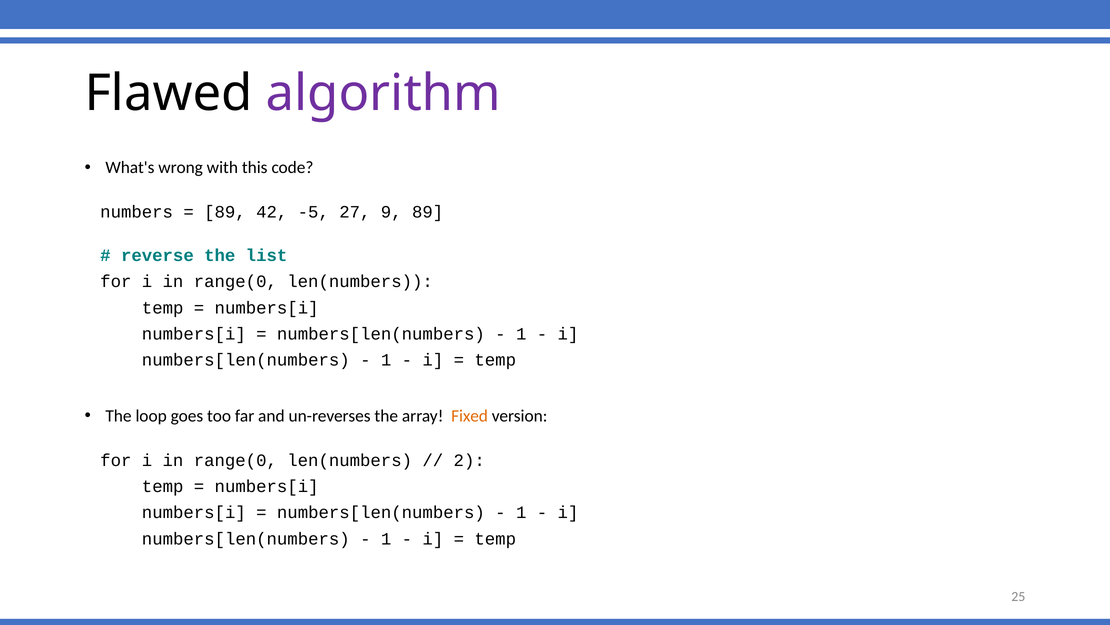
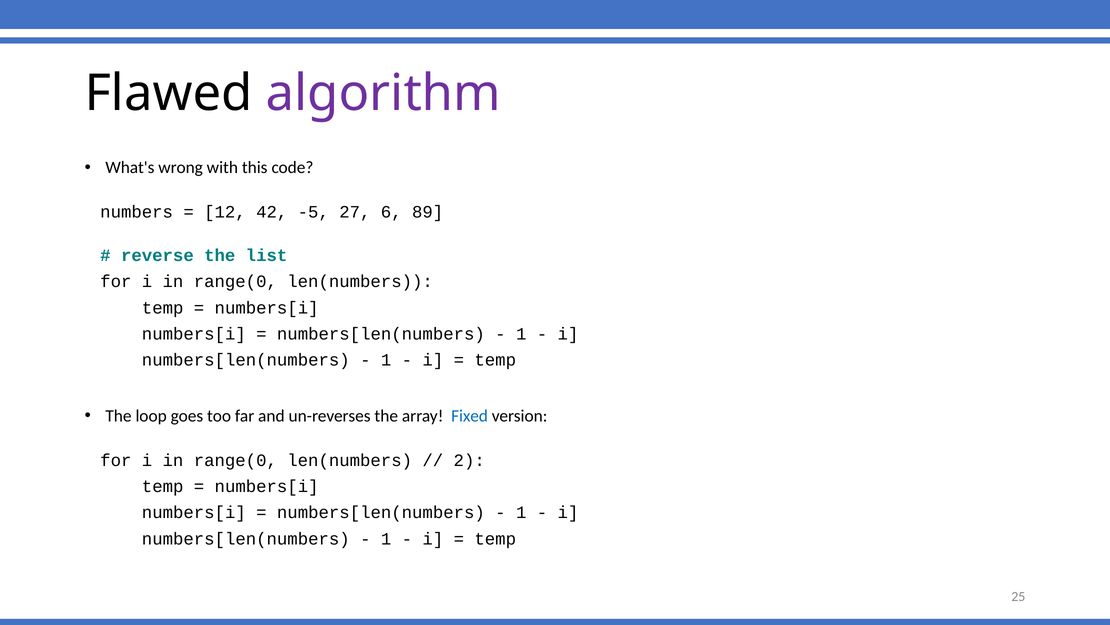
89 at (225, 212): 89 -> 12
9: 9 -> 6
Fixed colour: orange -> blue
